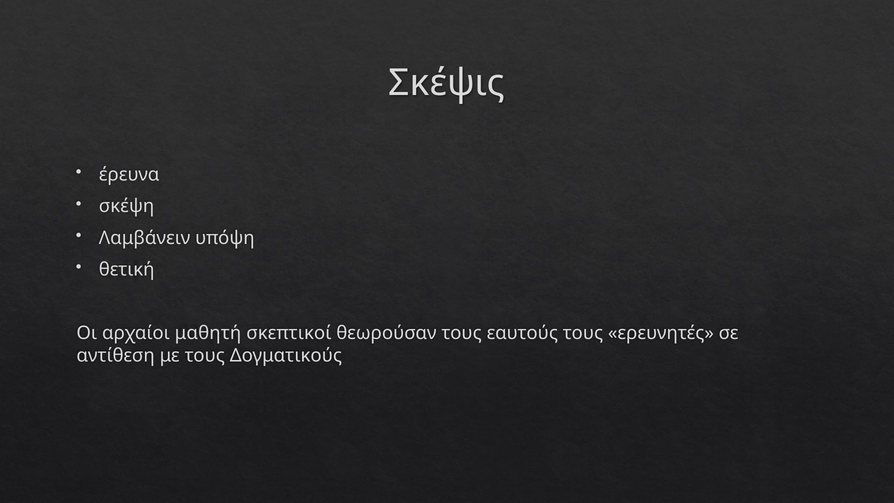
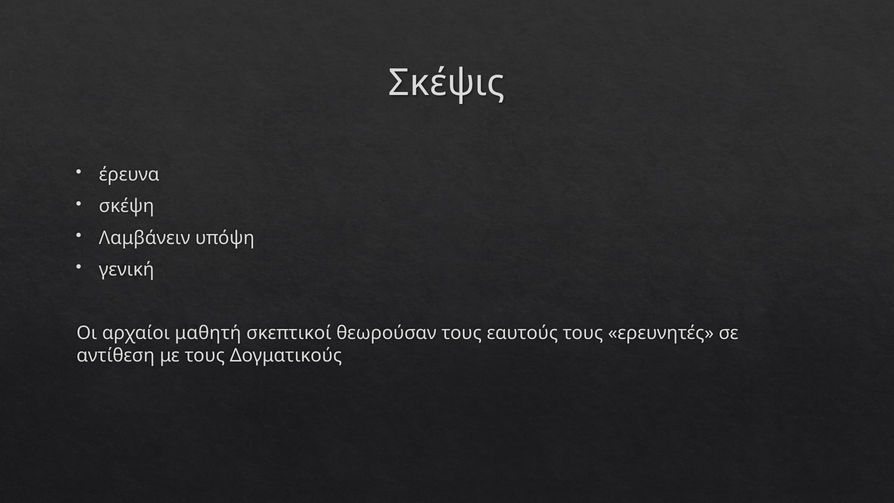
θετική: θετική -> γενική
